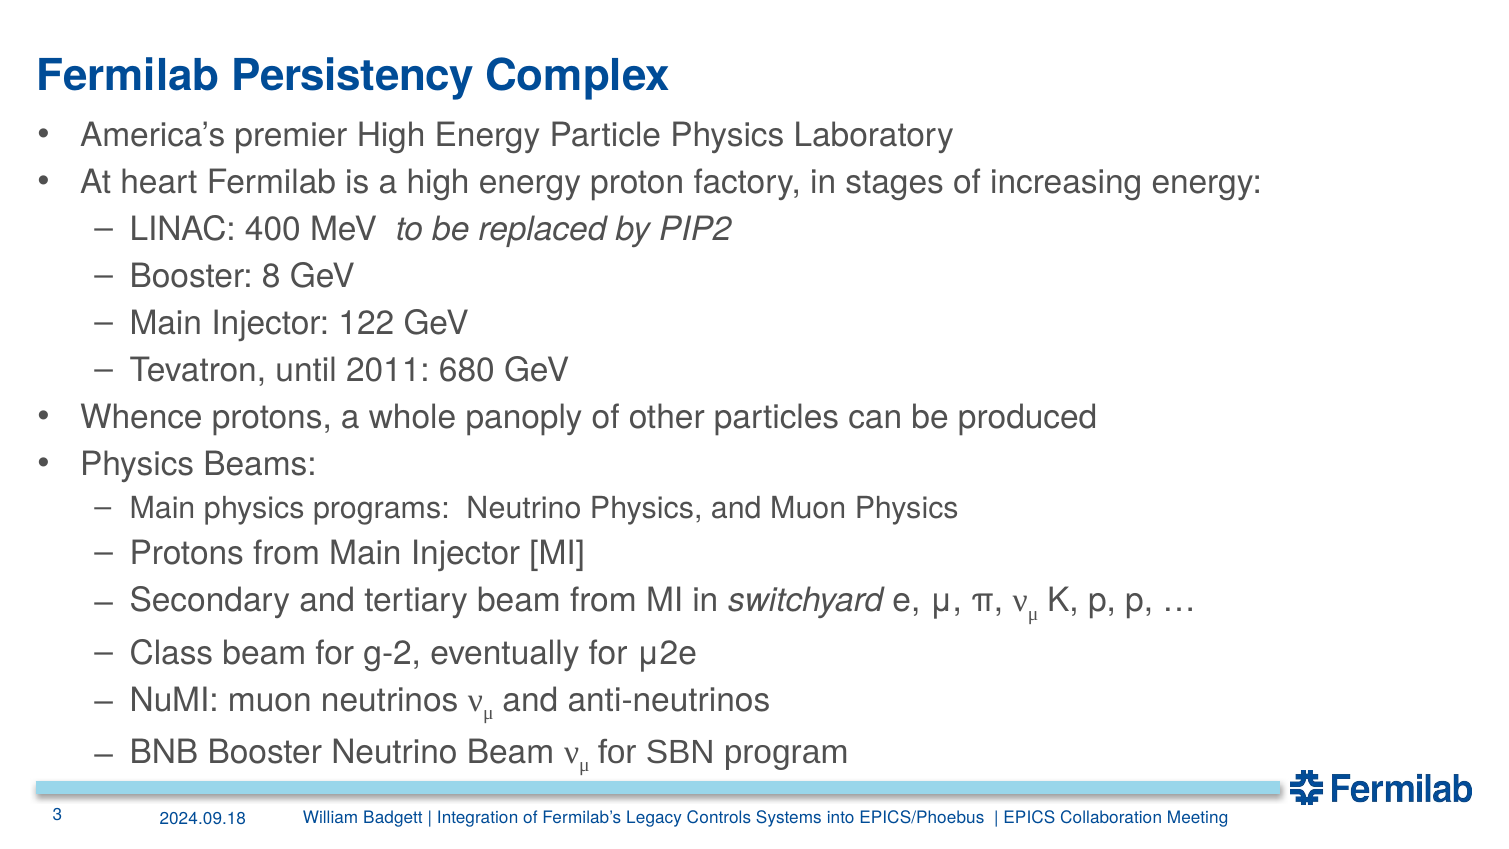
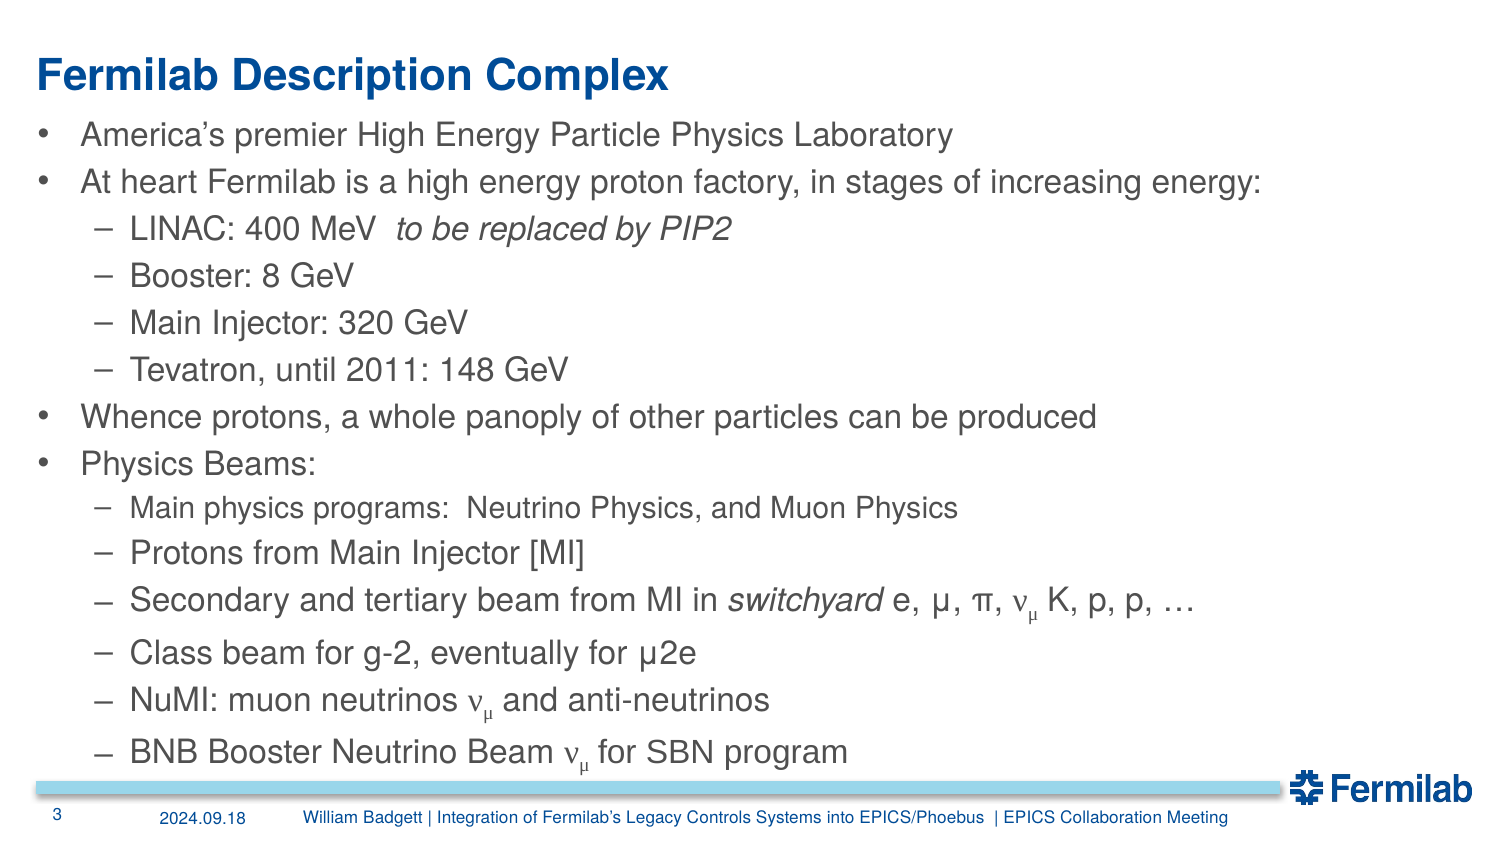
Persistency: Persistency -> Description
122: 122 -> 320
680: 680 -> 148
